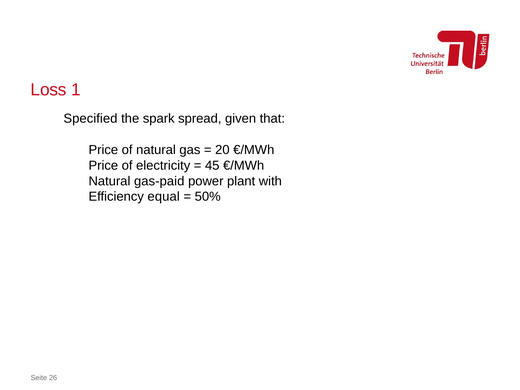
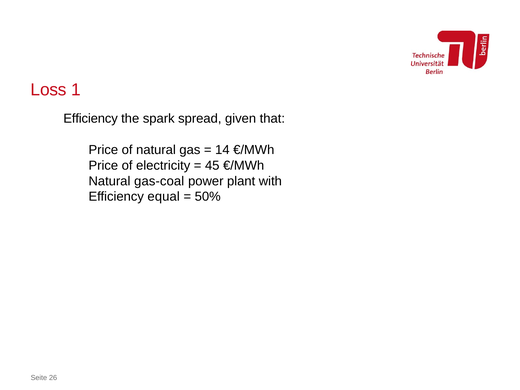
Specified at (90, 118): Specified -> Efficiency
20: 20 -> 14
gas-paid: gas-paid -> gas-coal
